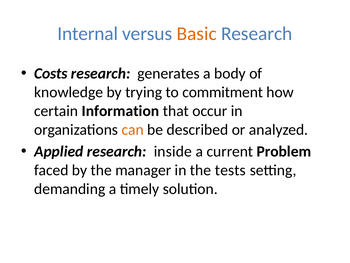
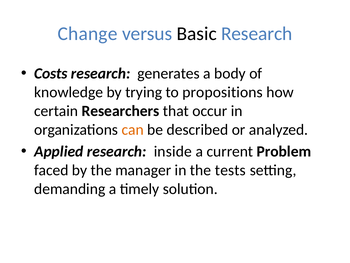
Internal: Internal -> Change
Basic colour: orange -> black
commitment: commitment -> propositions
Information: Information -> Researchers
